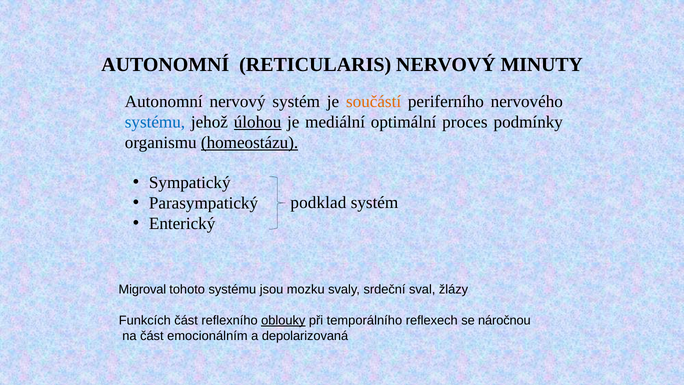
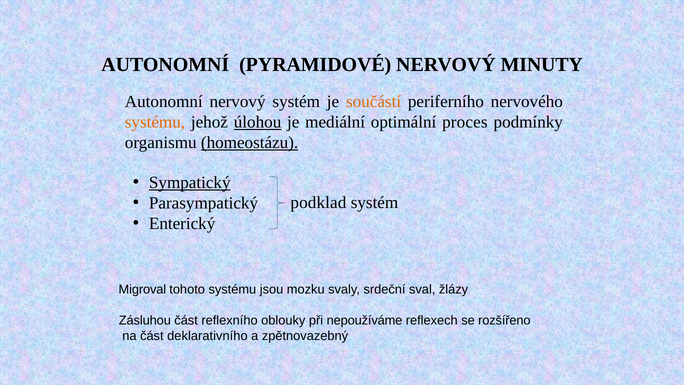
RETICULARIS: RETICULARIS -> PYRAMIDOVÉ
systému at (155, 122) colour: blue -> orange
Sympatický underline: none -> present
Funkcích: Funkcích -> Zásluhou
oblouky underline: present -> none
temporálního: temporálního -> nepoužíváme
náročnou: náročnou -> rozšířeno
emocionálním: emocionálním -> deklarativního
depolarizovaná: depolarizovaná -> zpětnovazebný
